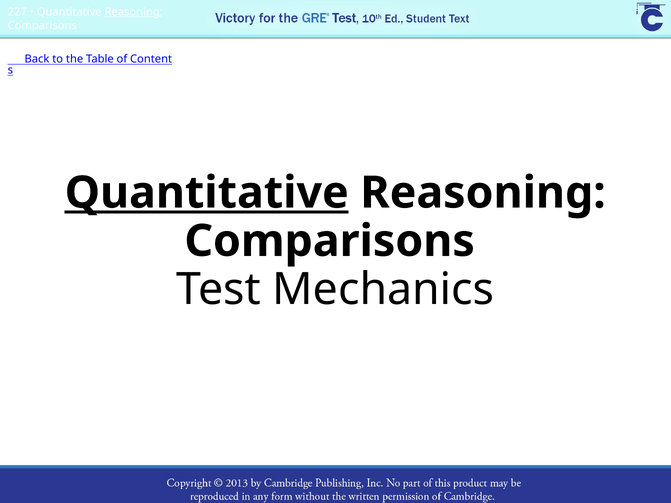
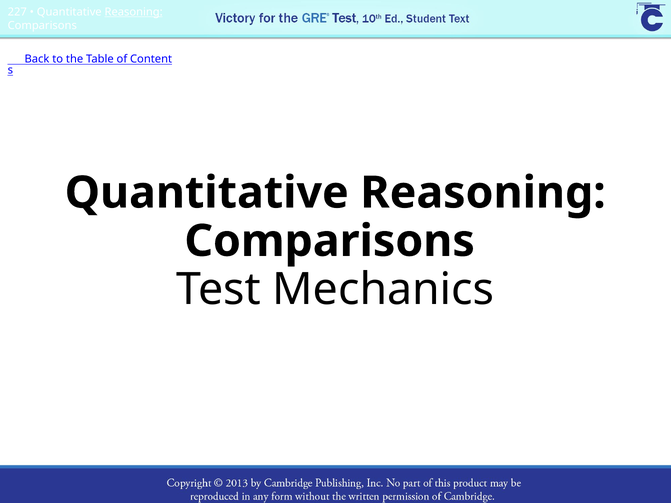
Quantitative at (207, 193) underline: present -> none
